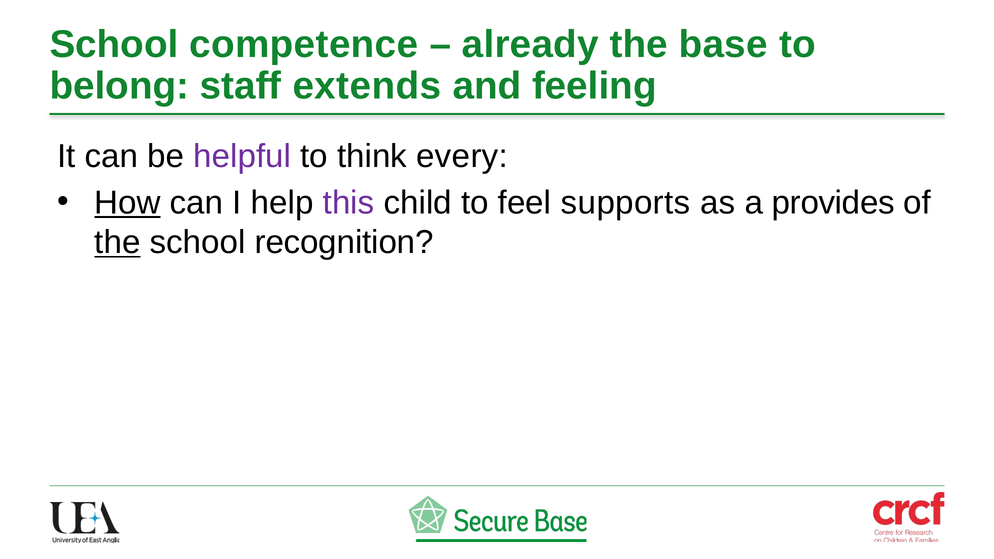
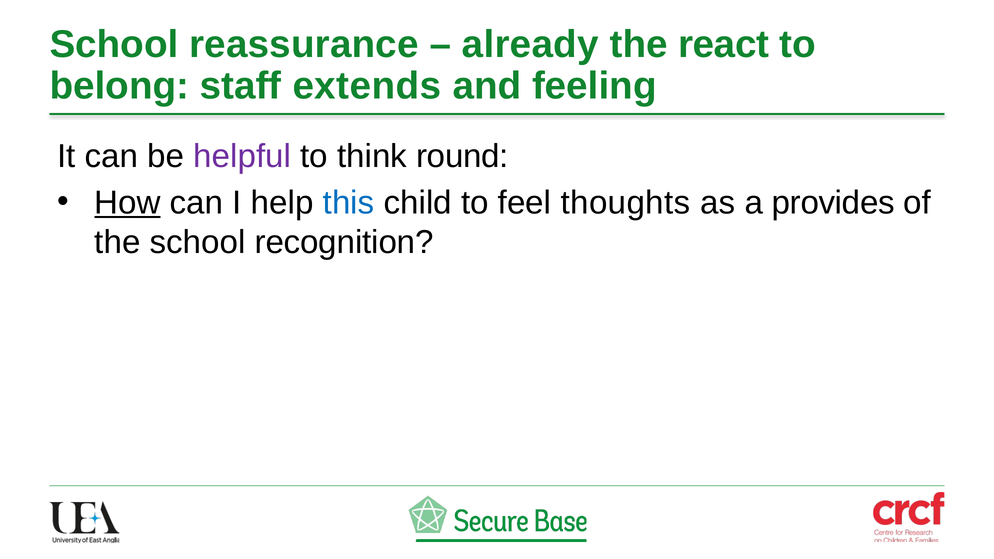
competence: competence -> reassurance
base: base -> react
every: every -> round
this colour: purple -> blue
supports: supports -> thoughts
the at (117, 243) underline: present -> none
